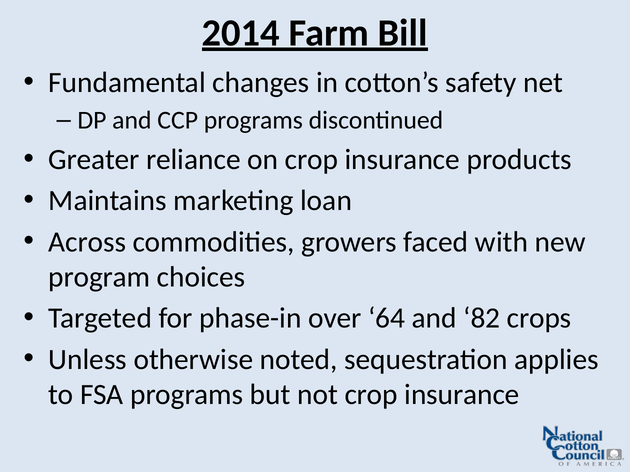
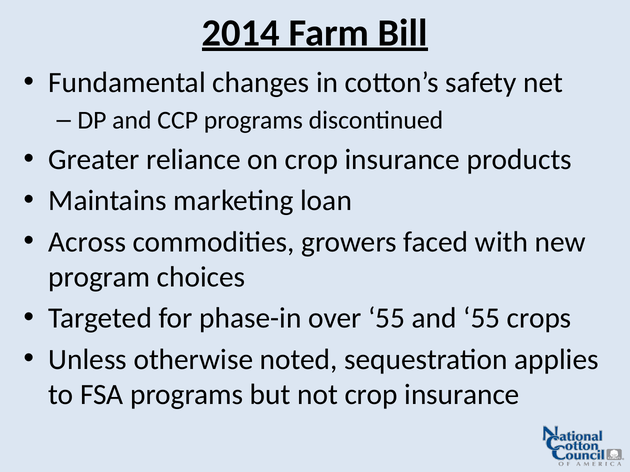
over 64: 64 -> 55
and 82: 82 -> 55
